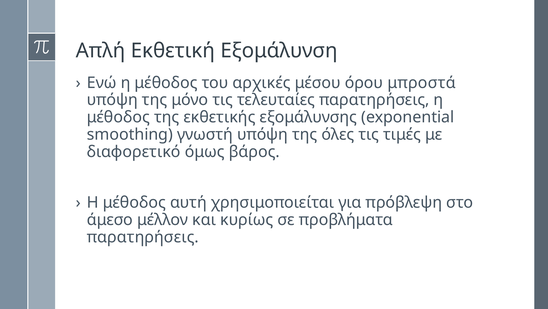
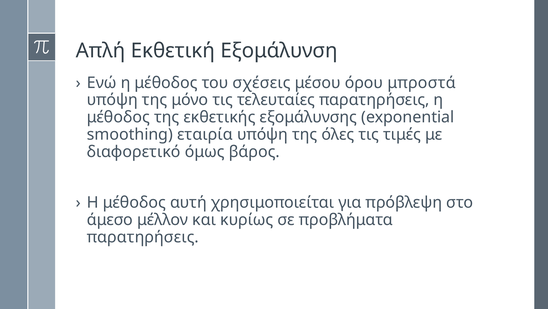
αρχικές: αρχικές -> σχέσεις
γνωστή: γνωστή -> εταιρία
